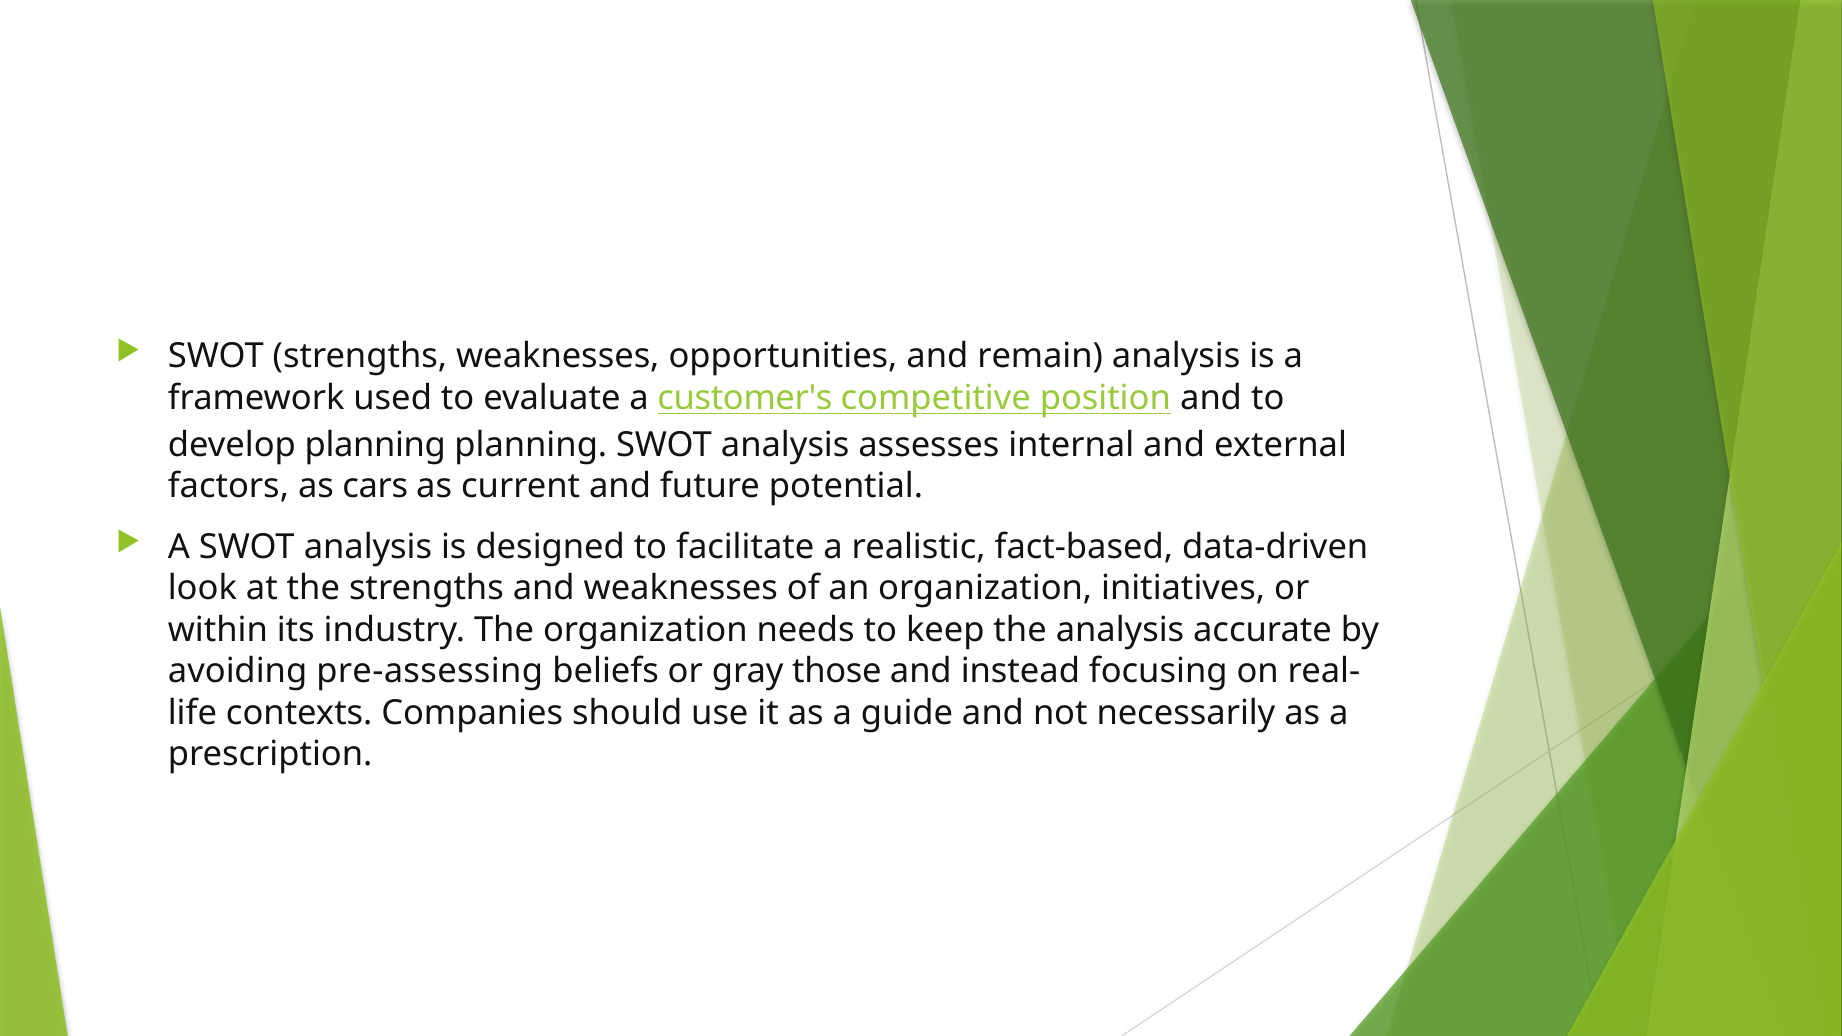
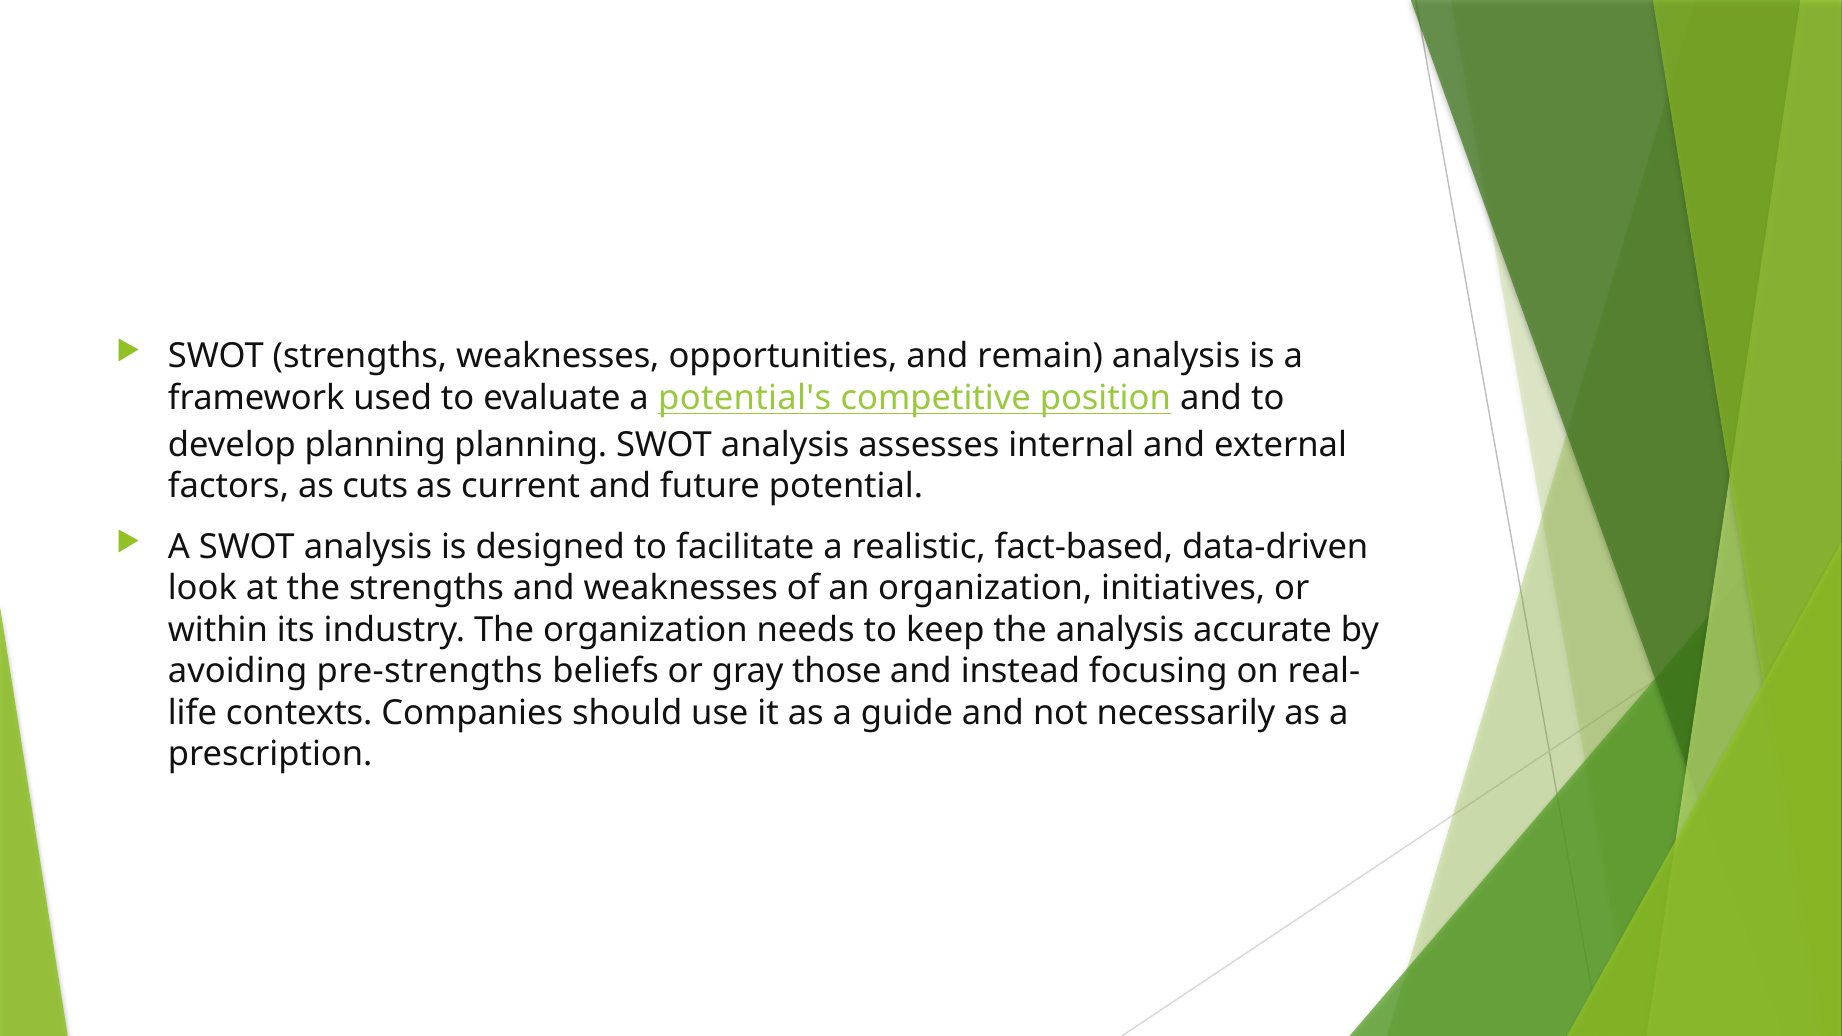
customer's: customer's -> potential's
cars: cars -> cuts
pre-assessing: pre-assessing -> pre-strengths
